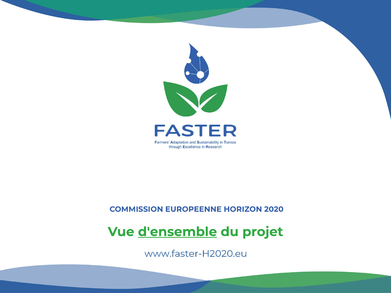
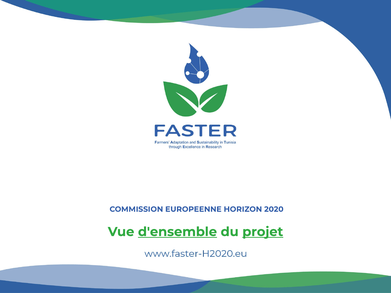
projet underline: none -> present
